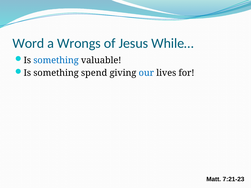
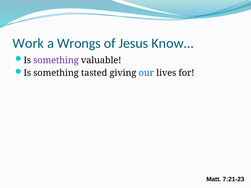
Word: Word -> Work
While…: While… -> Know…
something at (56, 60) colour: blue -> purple
spend: spend -> tasted
